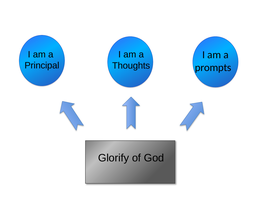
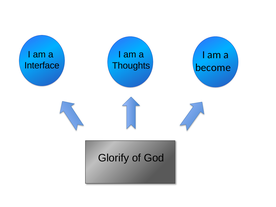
Principal: Principal -> Interface
prompts: prompts -> become
